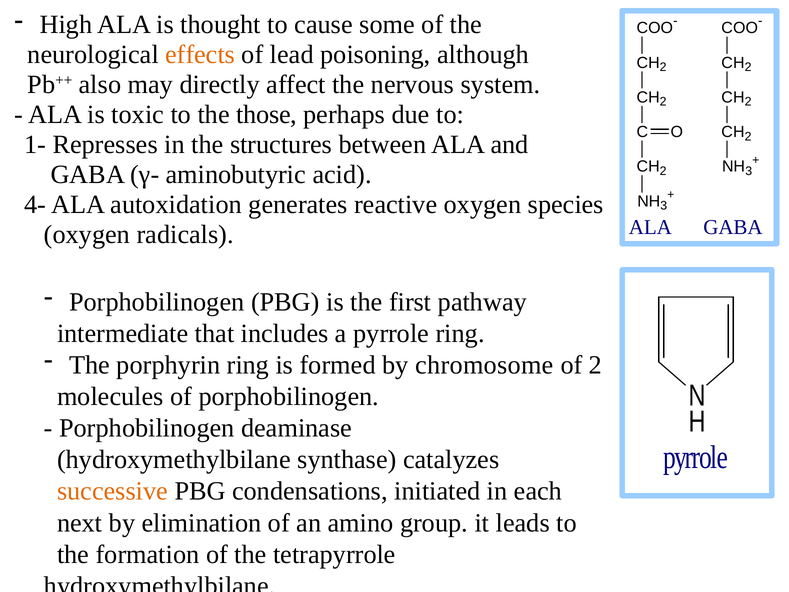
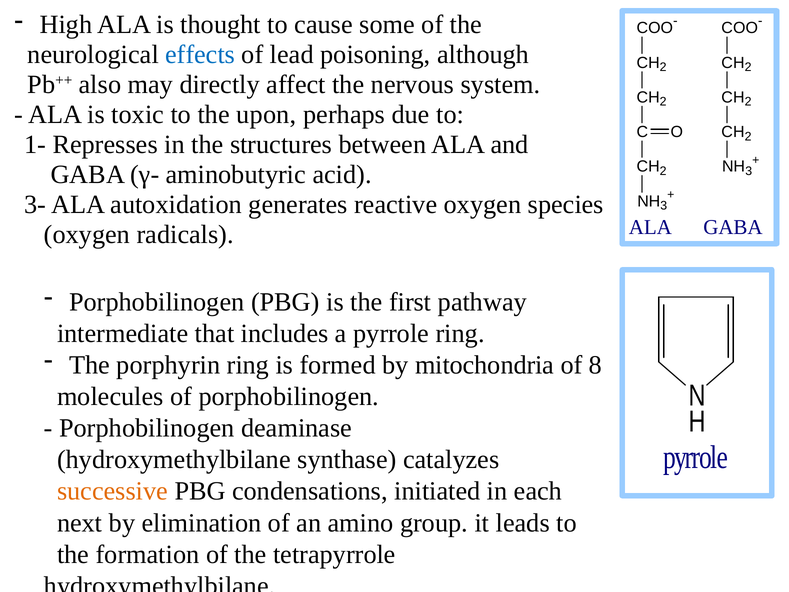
effects colour: orange -> blue
those: those -> upon
4-: 4- -> 3-
chromosome: chromosome -> mitochondria
of 2: 2 -> 8
